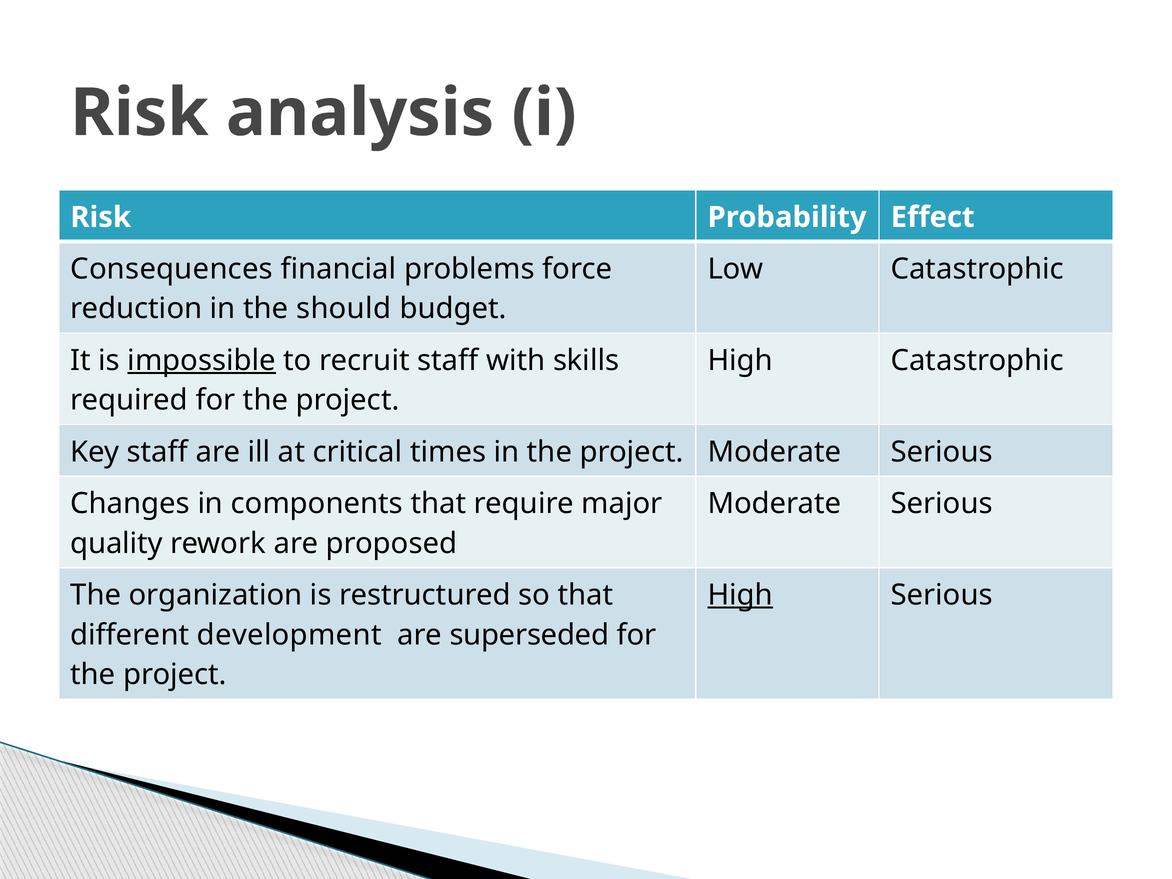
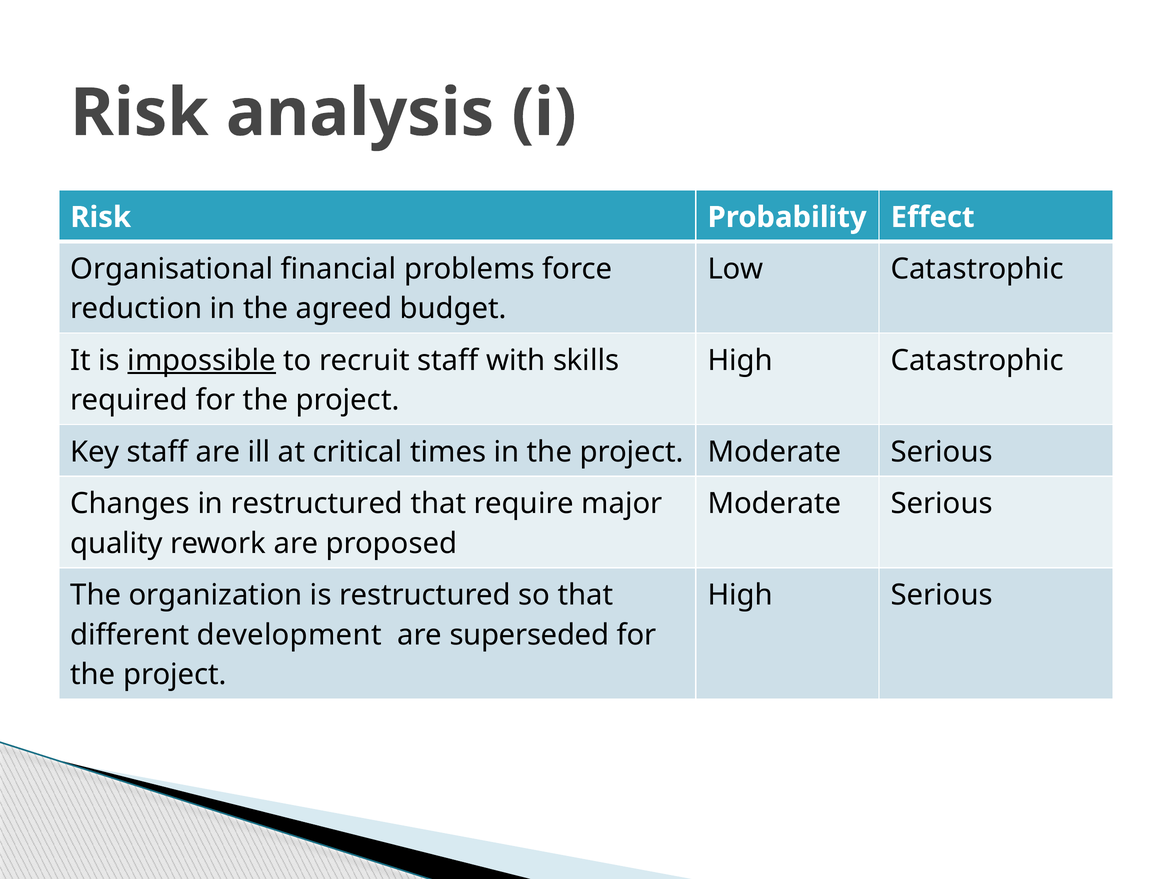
Consequences: Consequences -> Organisational
should: should -> agreed
in components: components -> restructured
High at (740, 595) underline: present -> none
